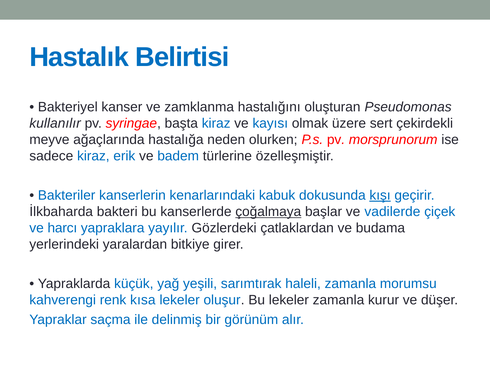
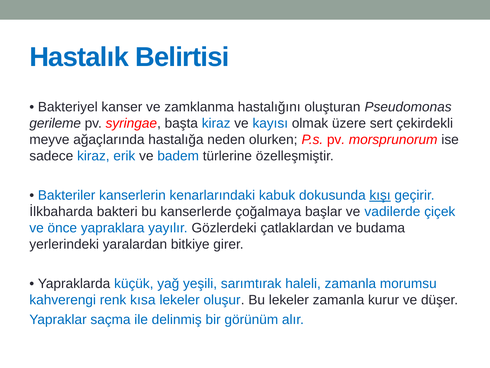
kullanılır: kullanılır -> gerileme
çoğalmaya underline: present -> none
harcı: harcı -> önce
